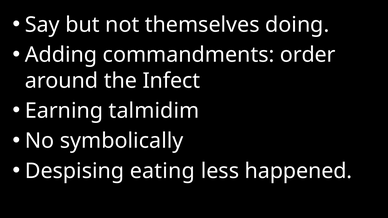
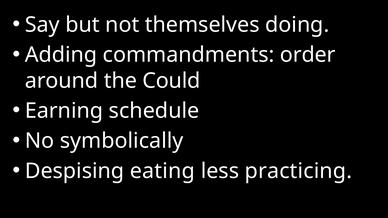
Infect: Infect -> Could
talmidim: talmidim -> schedule
happened: happened -> practicing
